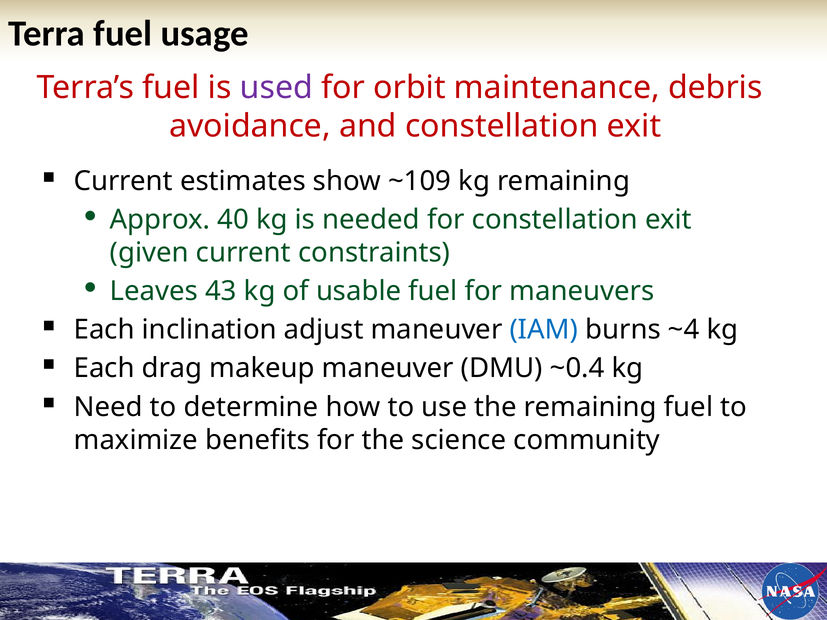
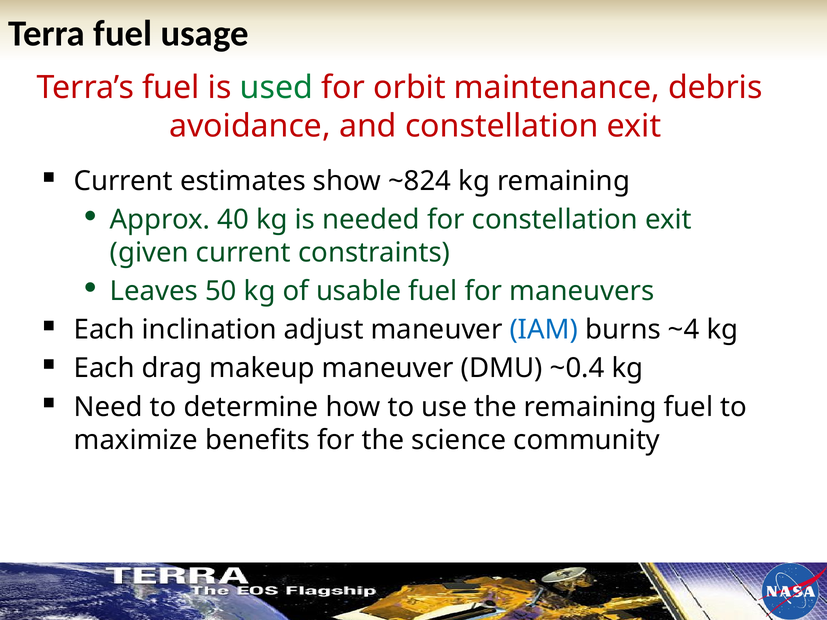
used colour: purple -> green
~109: ~109 -> ~824
43: 43 -> 50
